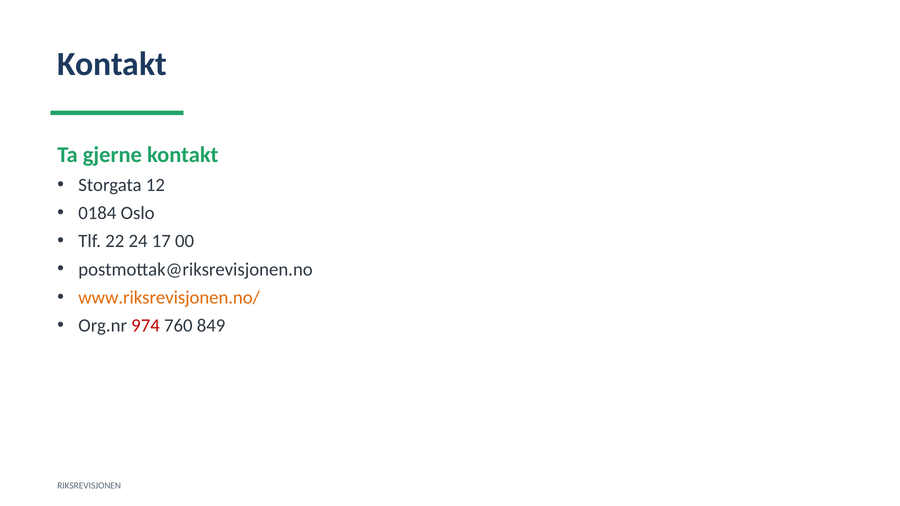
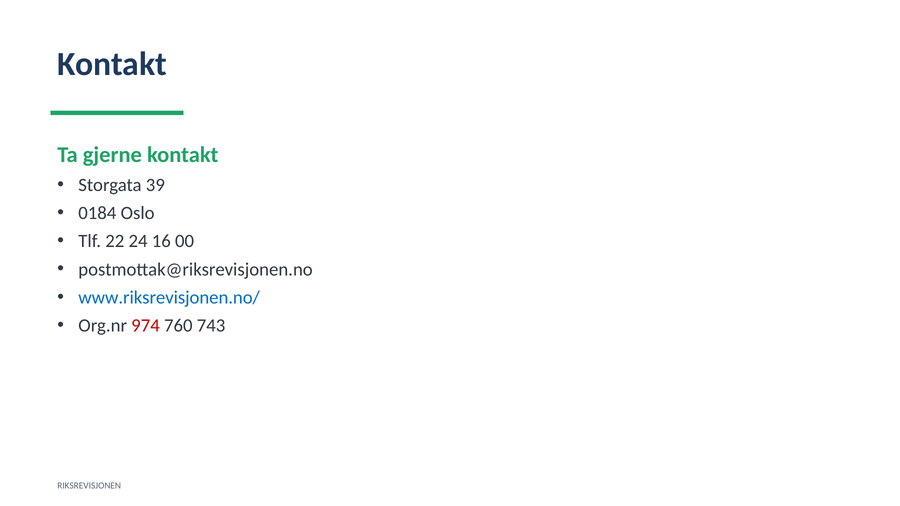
12: 12 -> 39
17: 17 -> 16
www.riksrevisjonen.no/ colour: orange -> blue
849: 849 -> 743
